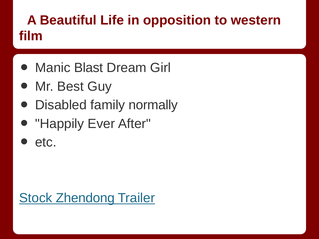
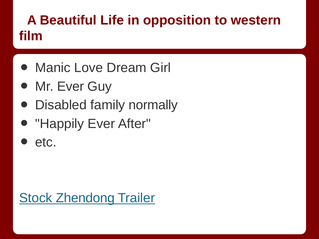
Blast: Blast -> Love
Mr Best: Best -> Ever
